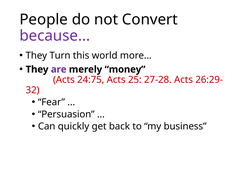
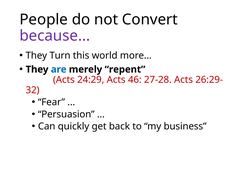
are colour: purple -> blue
money: money -> repent
24:75: 24:75 -> 24:29
25: 25 -> 46
